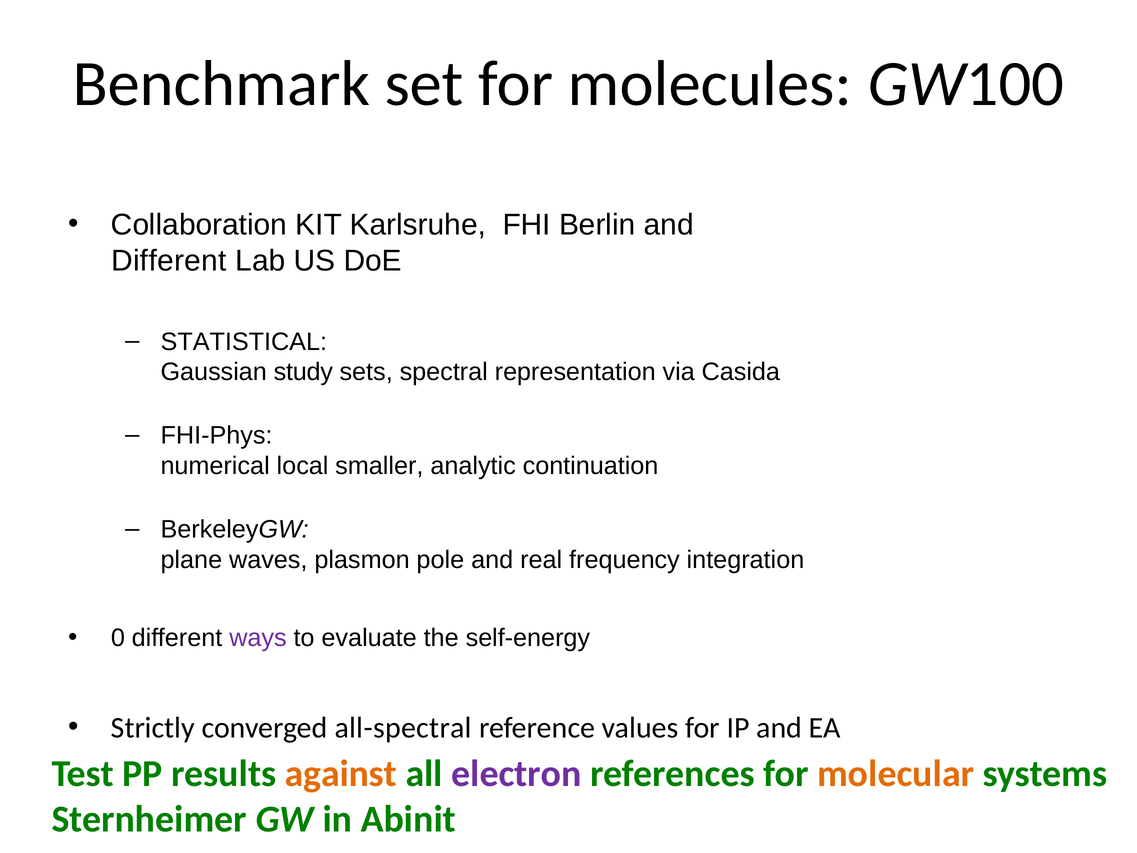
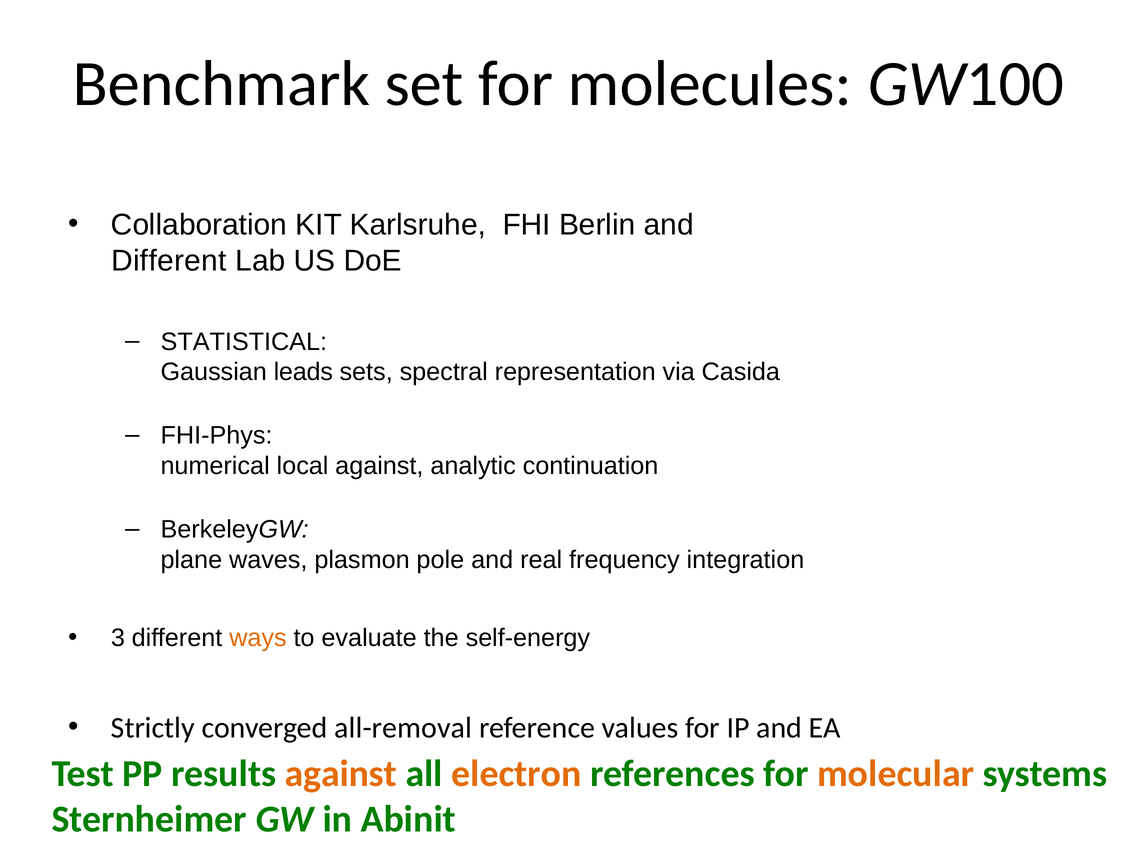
study: study -> leads
local smaller: smaller -> against
0: 0 -> 3
ways colour: purple -> orange
all-spectral: all-spectral -> all-removal
electron colour: purple -> orange
